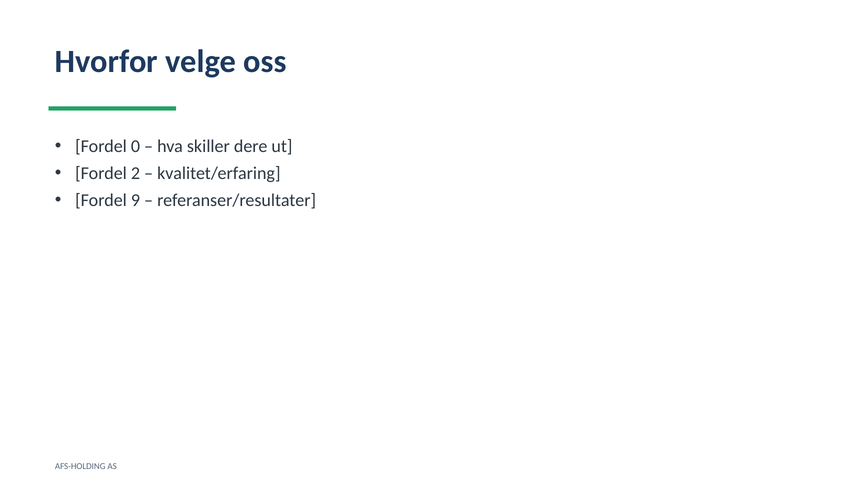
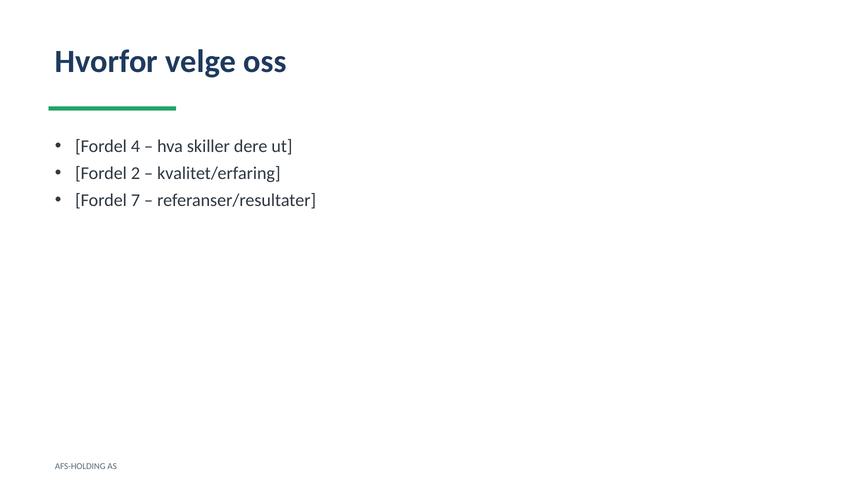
0: 0 -> 4
9: 9 -> 7
